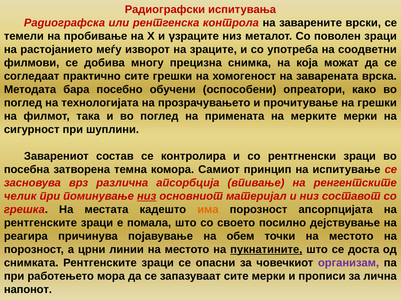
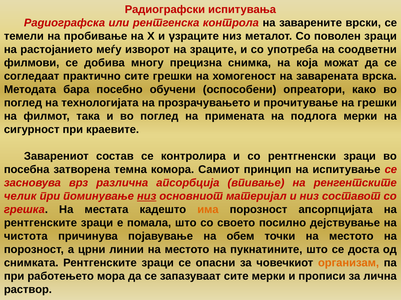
мерките: мерките -> подлога
шуплини: шуплини -> краевите
реагира: реагира -> чистота
пукнатините underline: present -> none
организам colour: purple -> orange
напонот: напонот -> раствор
